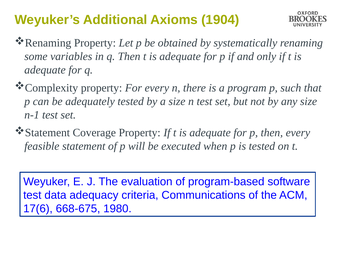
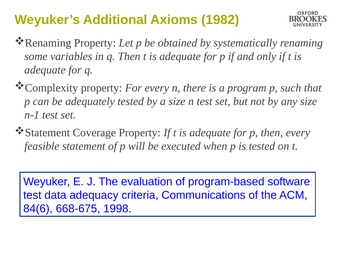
1904: 1904 -> 1982
17(6: 17(6 -> 84(6
1980: 1980 -> 1998
